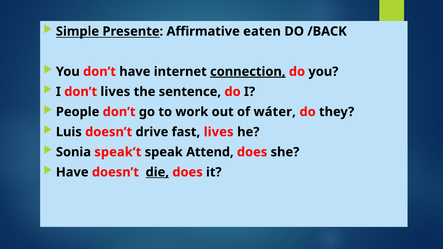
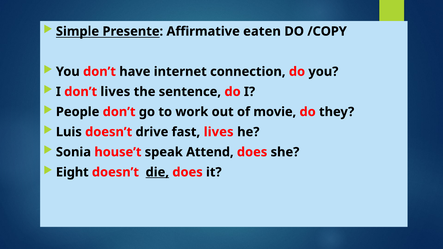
/BACK: /BACK -> /COPY
connection underline: present -> none
wáter: wáter -> movie
speak’t: speak’t -> house’t
Have at (72, 172): Have -> Eight
